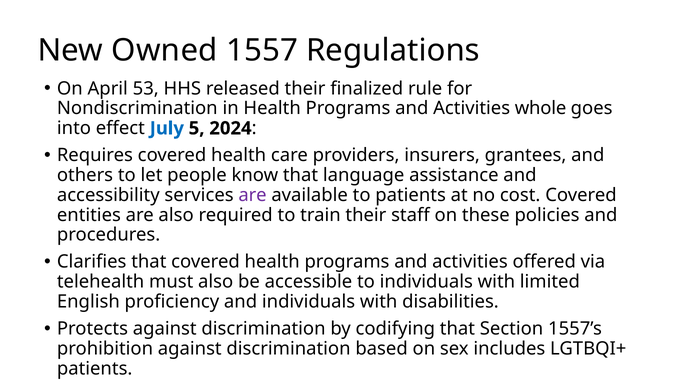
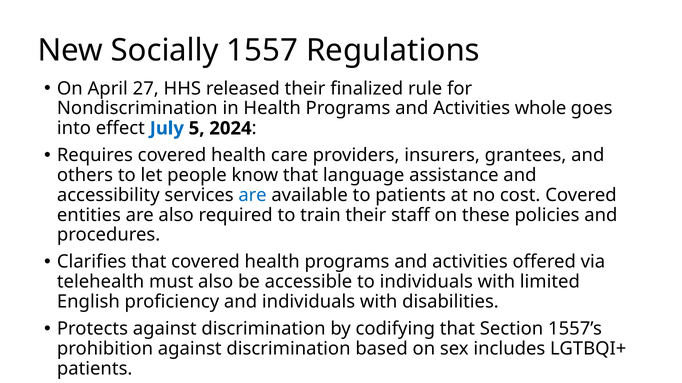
Owned: Owned -> Socially
53: 53 -> 27
are at (253, 195) colour: purple -> blue
